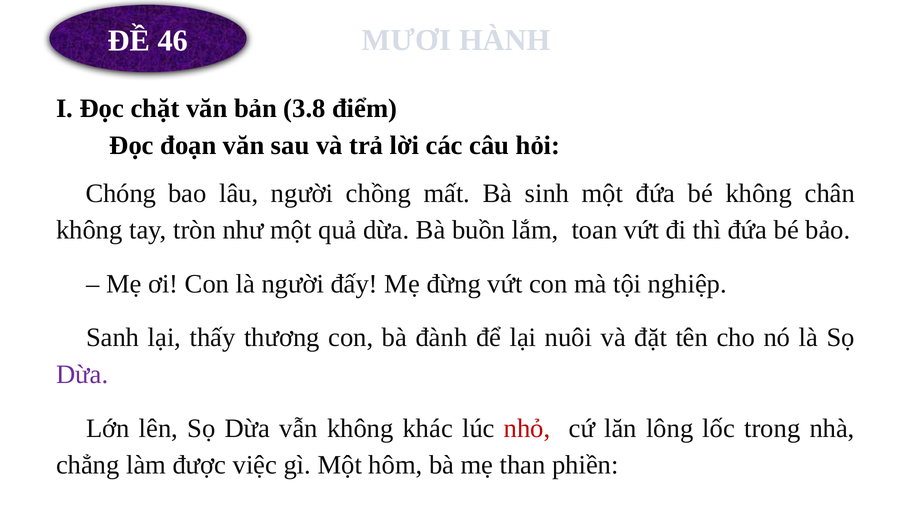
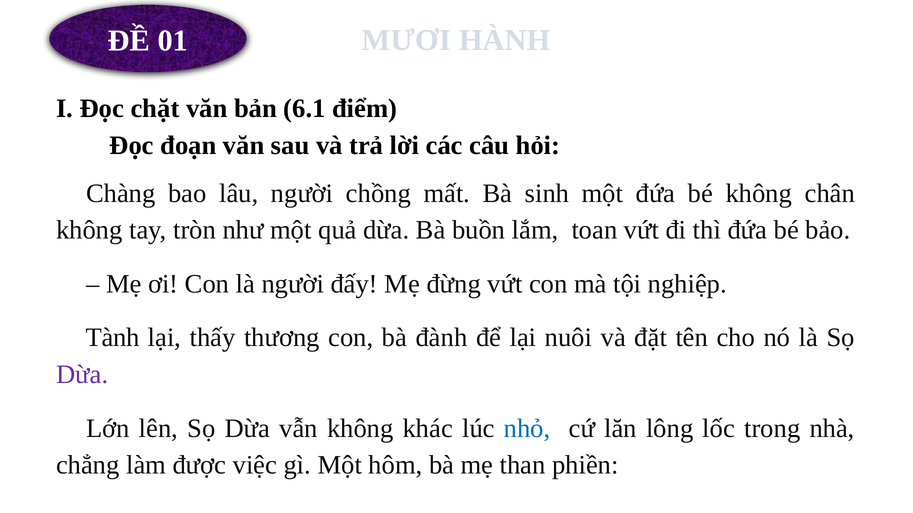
46: 46 -> 01
3.8: 3.8 -> 6.1
Chóng: Chóng -> Chàng
Sanh: Sanh -> Tành
nhỏ colour: red -> blue
